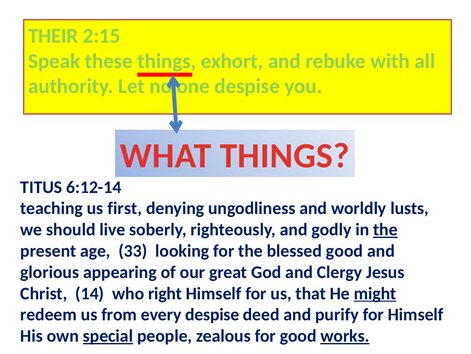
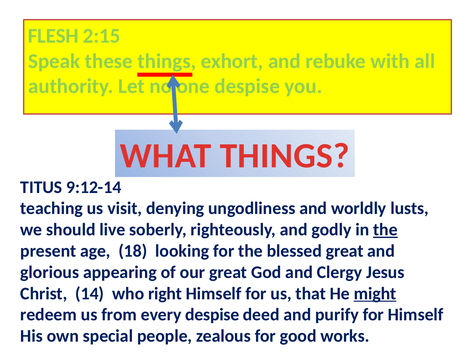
THEIR: THEIR -> FLESH
6:12-14: 6:12-14 -> 9:12-14
first: first -> visit
33: 33 -> 18
blessed good: good -> great
special underline: present -> none
works underline: present -> none
